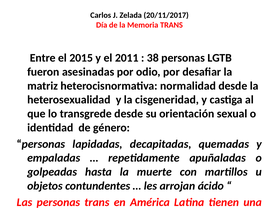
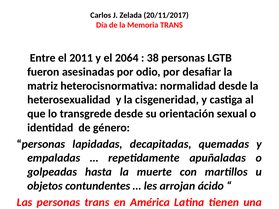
2015: 2015 -> 2011
2011: 2011 -> 2064
